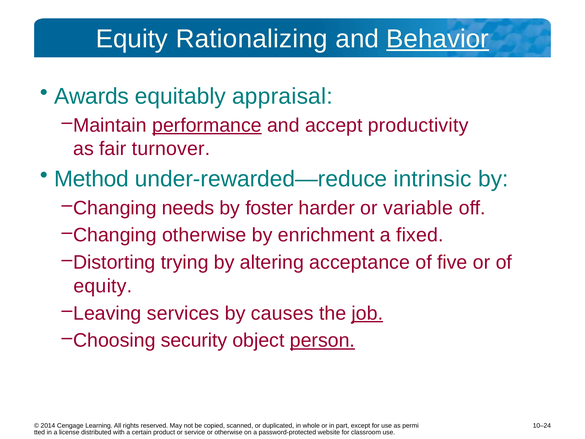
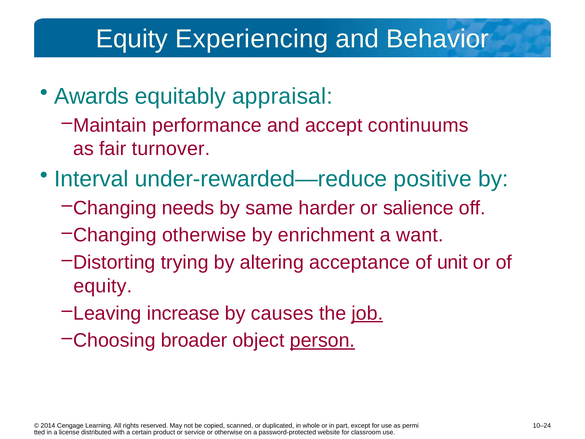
Rationalizing: Rationalizing -> Experiencing
Behavior underline: present -> none
performance underline: present -> none
productivity: productivity -> continuums
Method: Method -> Interval
intrinsic: intrinsic -> positive
foster: foster -> same
variable: variable -> salience
fixed: fixed -> want
five: five -> unit
services: services -> increase
security: security -> broader
